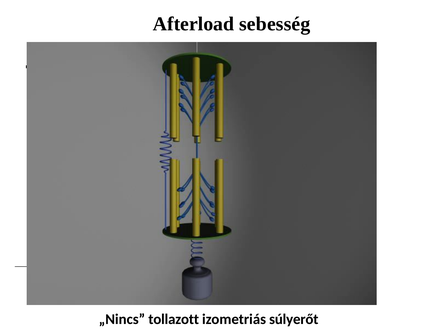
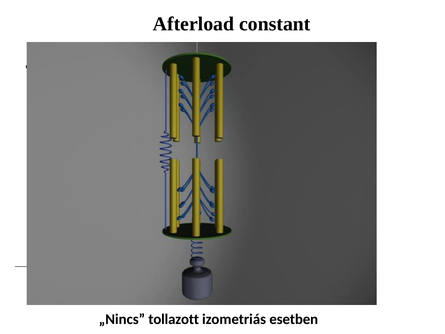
sebesség: sebesség -> constant
súlyerőt: súlyerőt -> esetben
